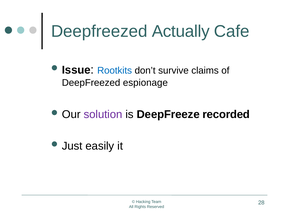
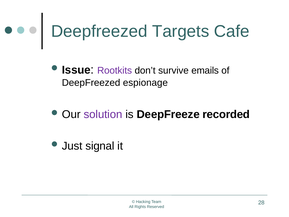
Actually: Actually -> Targets
Rootkits colour: blue -> purple
claims: claims -> emails
easily: easily -> signal
